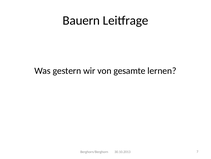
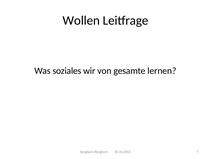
Bauern: Bauern -> Wollen
gestern: gestern -> soziales
